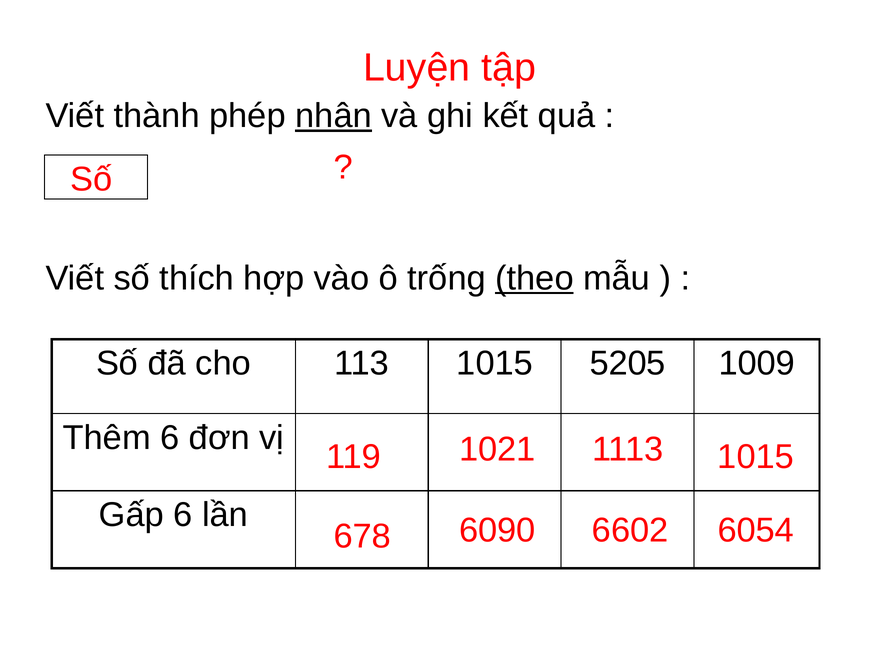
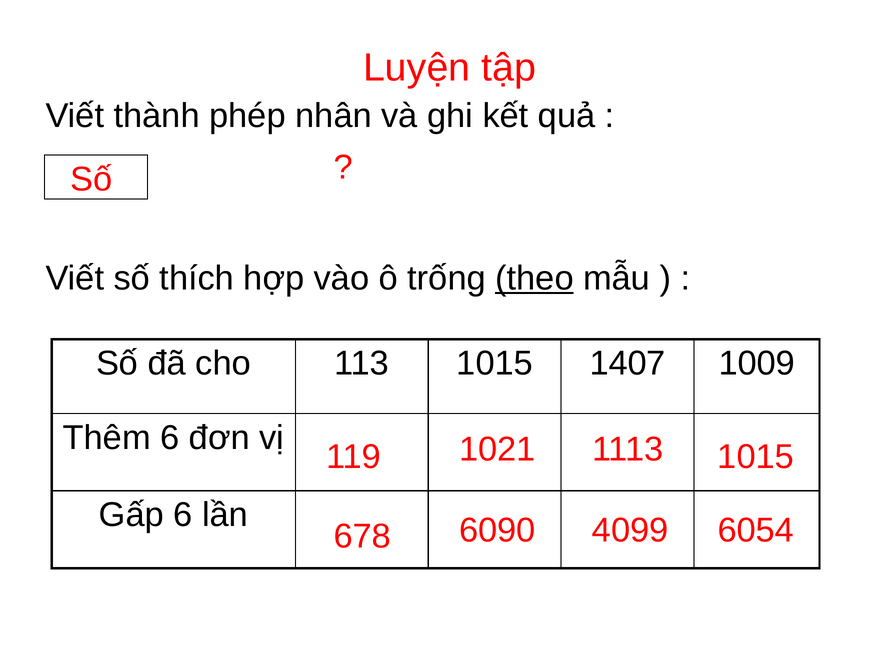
nhân underline: present -> none
5205: 5205 -> 1407
6602: 6602 -> 4099
